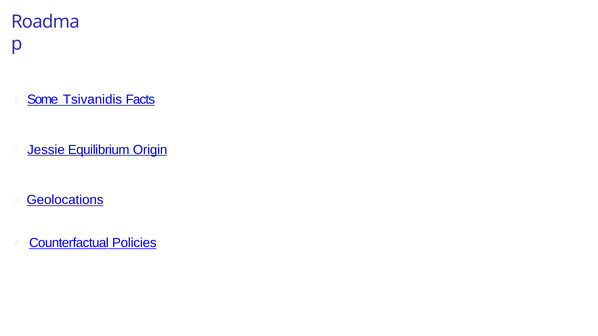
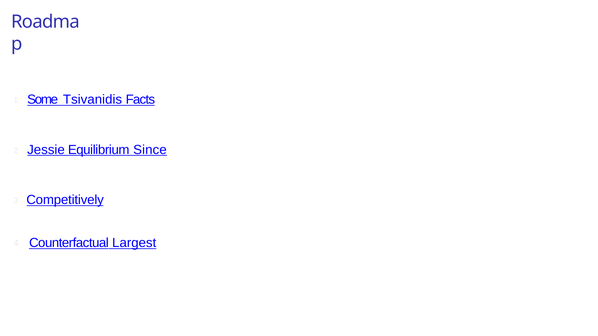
Origin: Origin -> Since
Geolocations: Geolocations -> Competitively
Policies: Policies -> Largest
